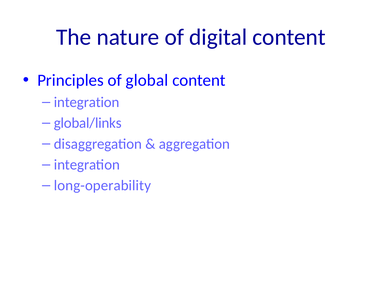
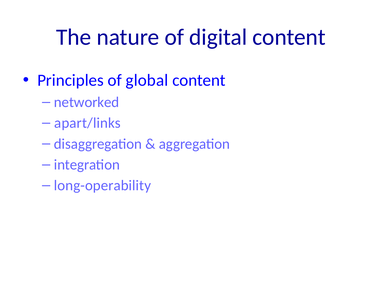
integration at (87, 102): integration -> networked
global/links: global/links -> apart/links
